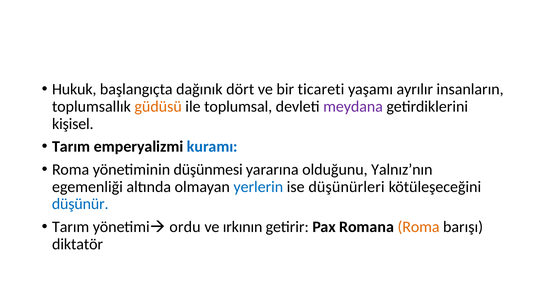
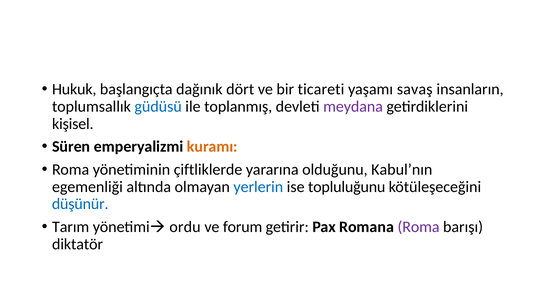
ayrılır: ayrılır -> savaş
güdüsü colour: orange -> blue
toplumsal: toplumsal -> toplanmış
Tarım at (71, 147): Tarım -> Süren
kuramı colour: blue -> orange
düşünmesi: düşünmesi -> çiftliklerde
Yalnız’nın: Yalnız’nın -> Kabul’nın
düşünürleri: düşünürleri -> topluluğunu
ırkının: ırkının -> forum
Roma at (419, 227) colour: orange -> purple
